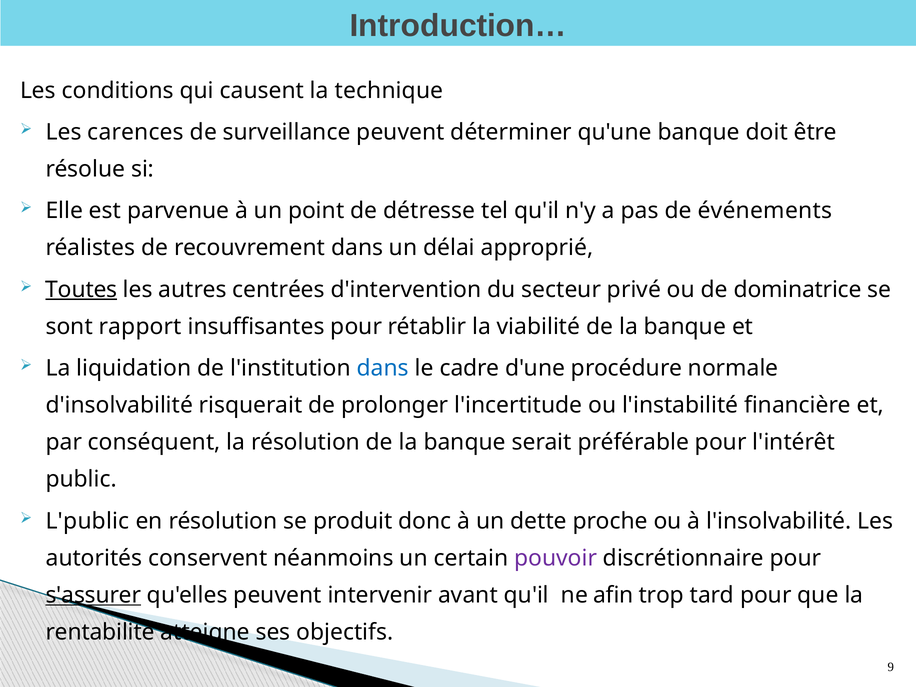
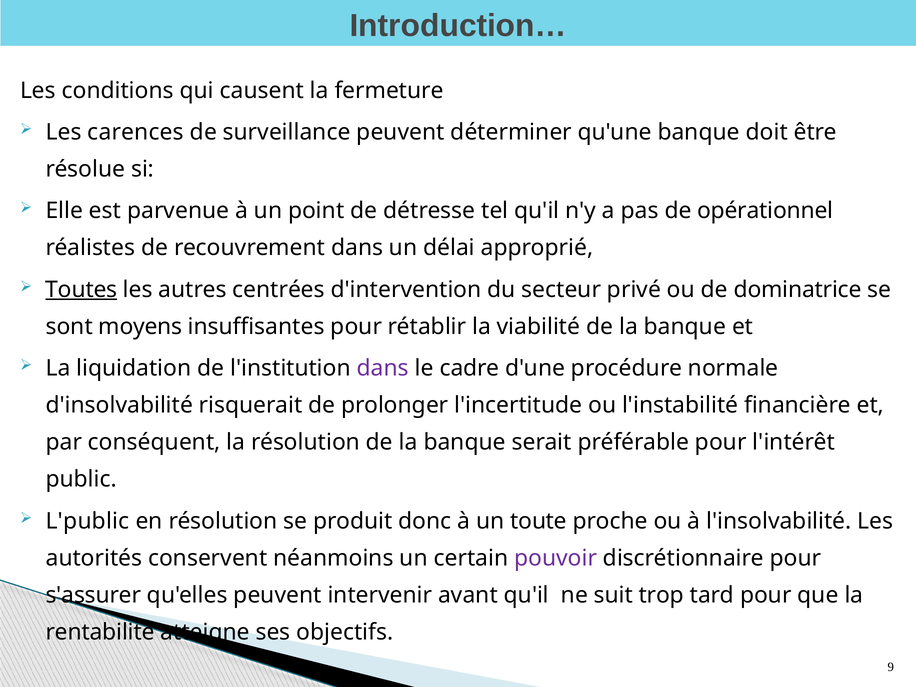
technique: technique -> fermeture
événements: événements -> opérationnel
rapport: rapport -> moyens
dans at (383, 368) colour: blue -> purple
dette: dette -> toute
s'assurer underline: present -> none
afin: afin -> suit
